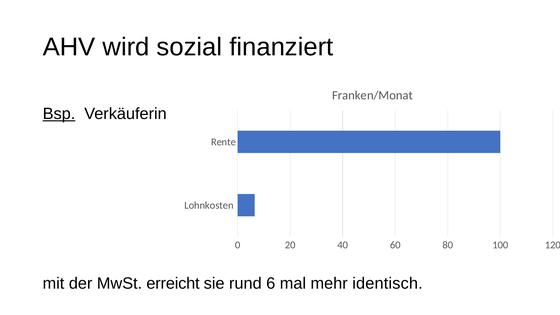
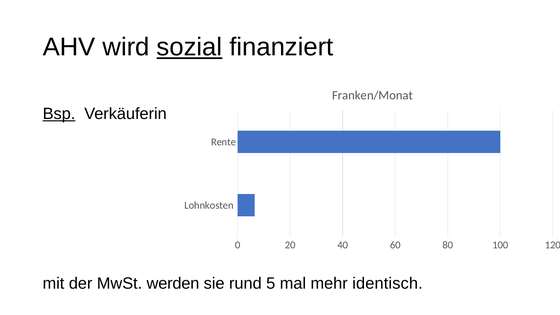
sozial underline: none -> present
erreicht: erreicht -> werden
6: 6 -> 5
